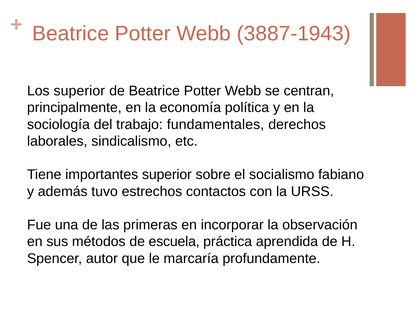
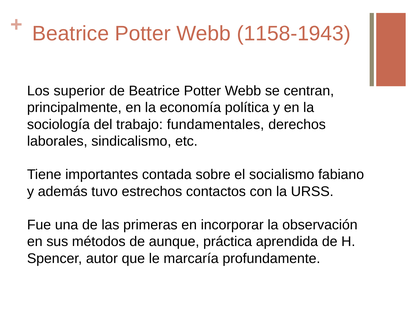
3887-1943: 3887-1943 -> 1158-1943
importantes superior: superior -> contada
escuela: escuela -> aunque
